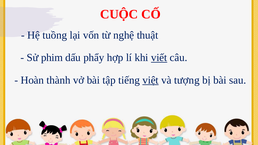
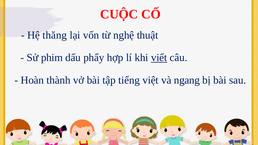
tuồng: tuồng -> thăng
việt underline: present -> none
tượng: tượng -> ngang
